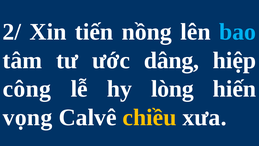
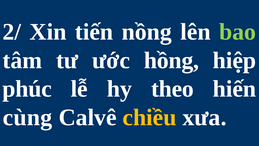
bao colour: light blue -> light green
dâng: dâng -> hồng
công: công -> phúc
lòng: lòng -> theo
vọng: vọng -> cùng
